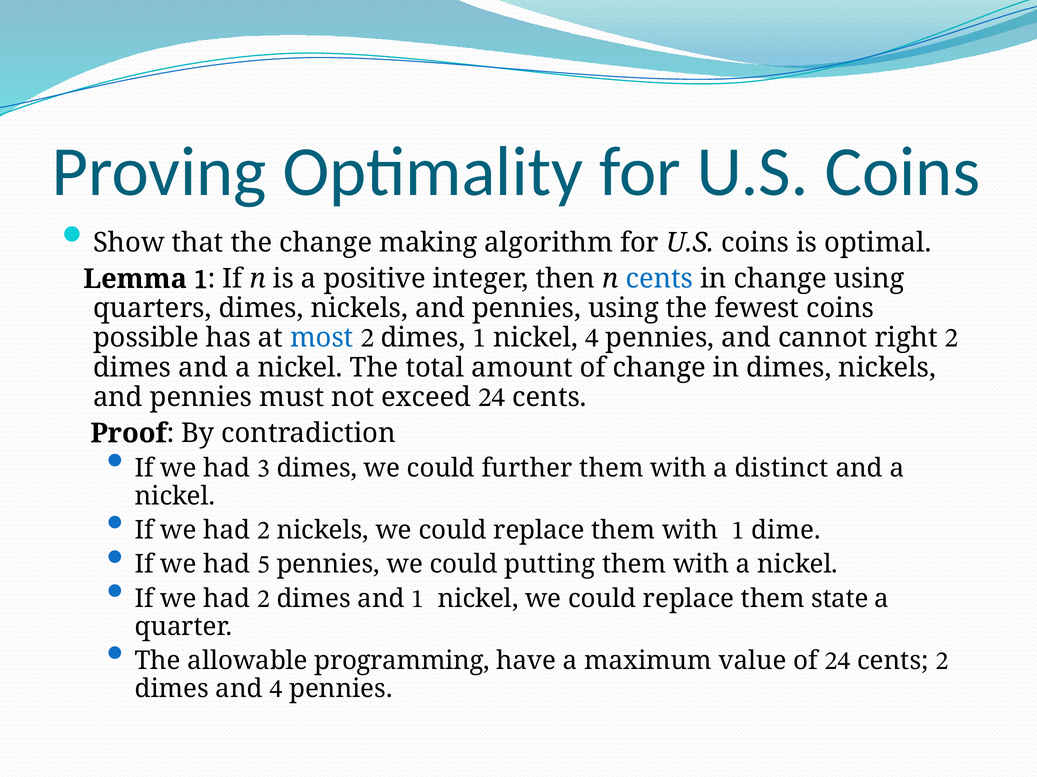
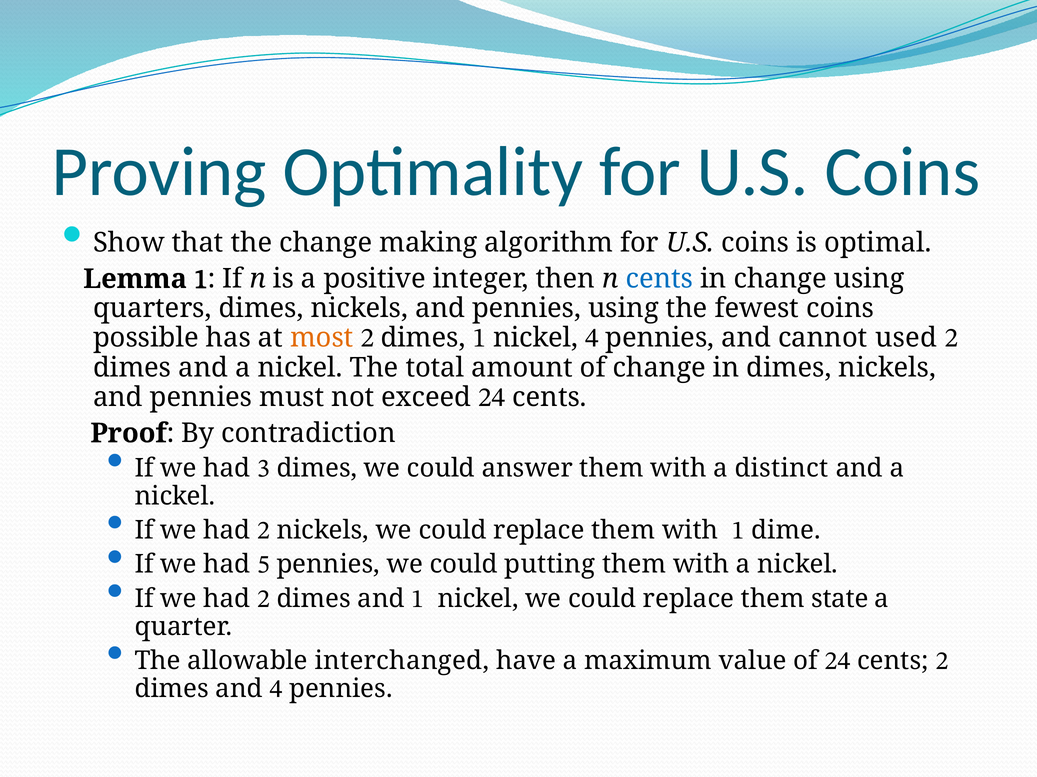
most colour: blue -> orange
right: right -> used
further: further -> answer
programming: programming -> interchanged
